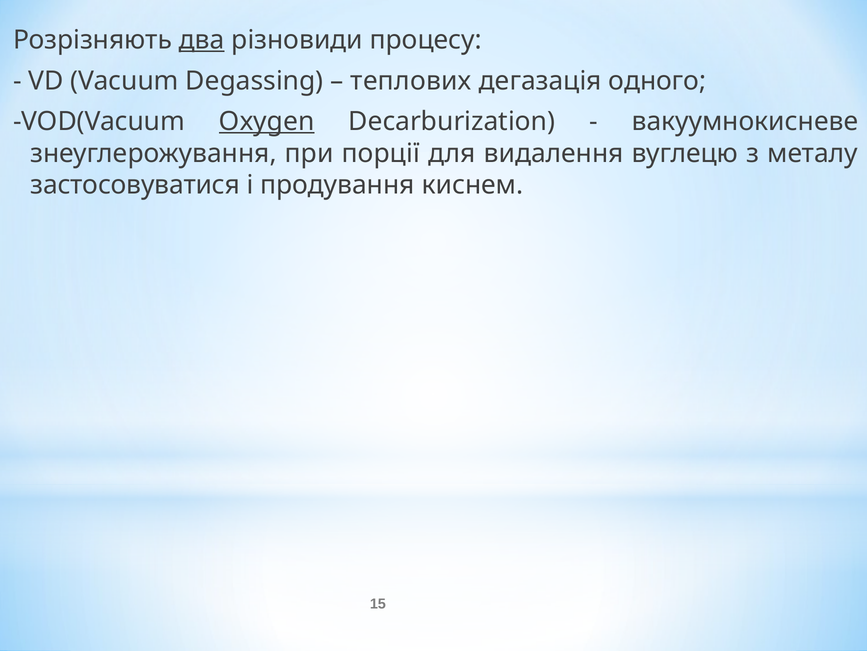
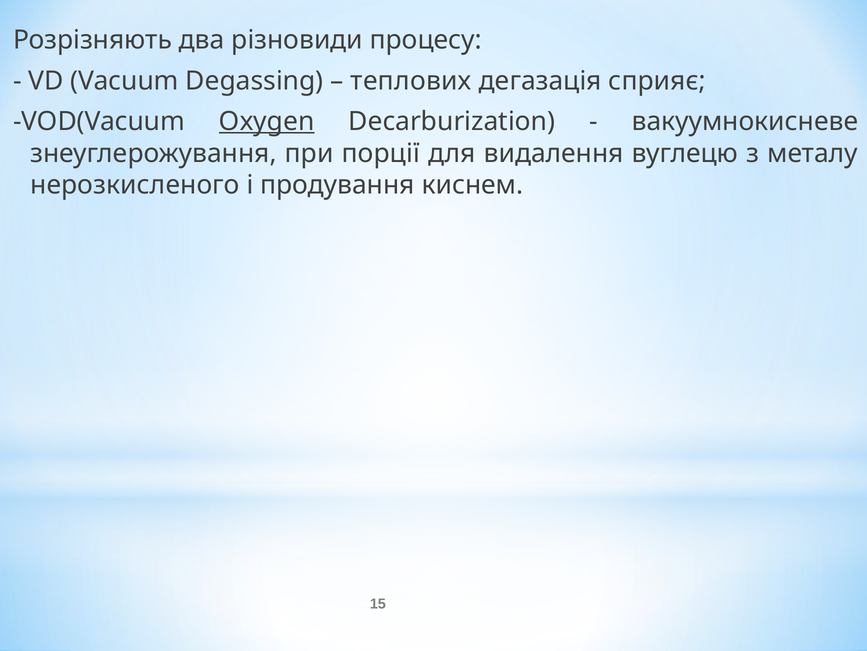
два underline: present -> none
одного: одного -> сприяє
застосовуватися: застосовуватися -> нерозкисленого
